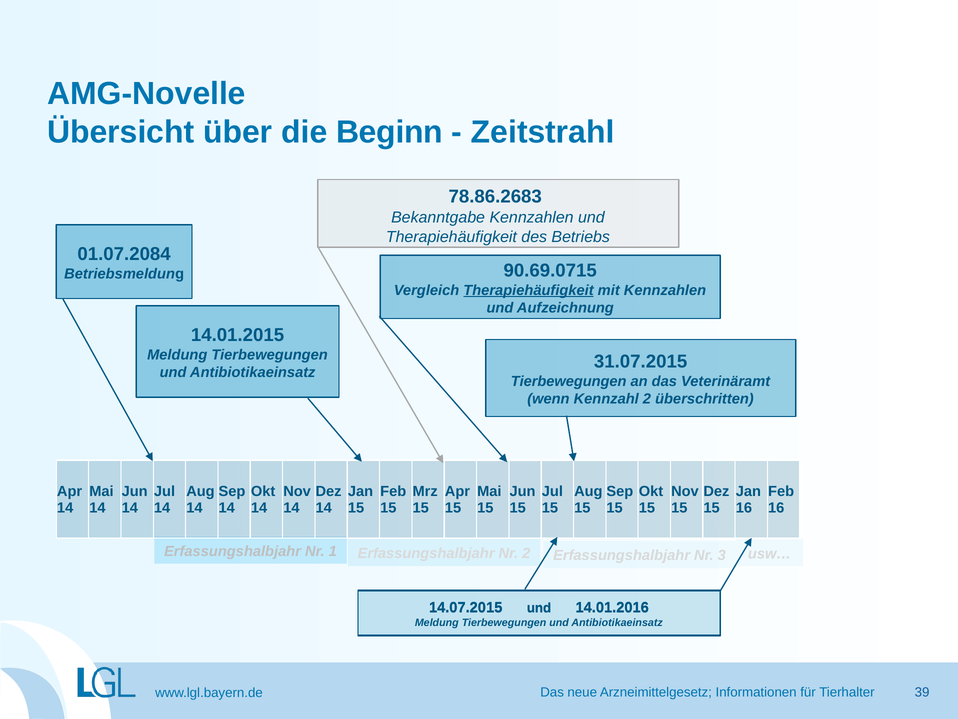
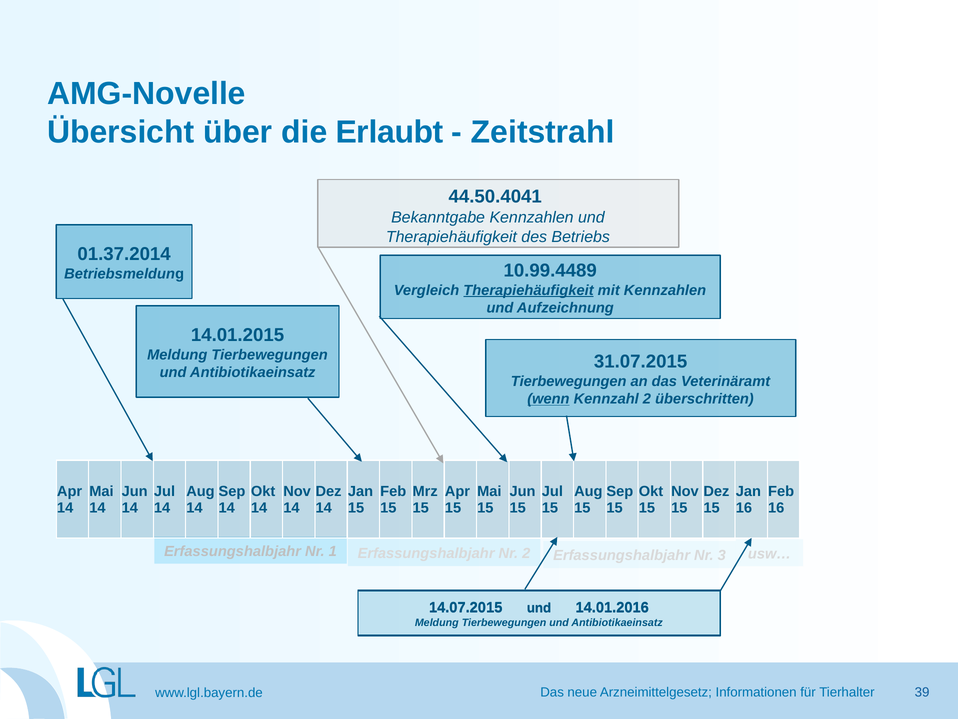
Beginn: Beginn -> Erlaubt
78.86.2683: 78.86.2683 -> 44.50.4041
01.07.2084: 01.07.2084 -> 01.37.2014
90.69.0715: 90.69.0715 -> 10.99.4489
wenn underline: none -> present
